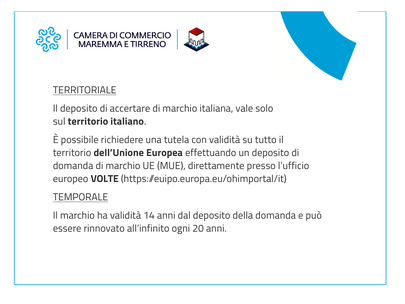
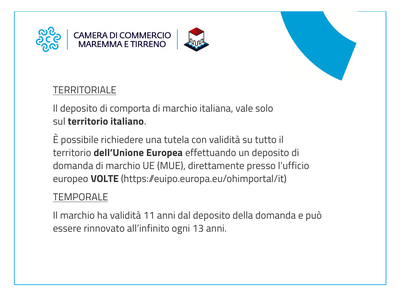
accertare: accertare -> comporta
14: 14 -> 11
20: 20 -> 13
